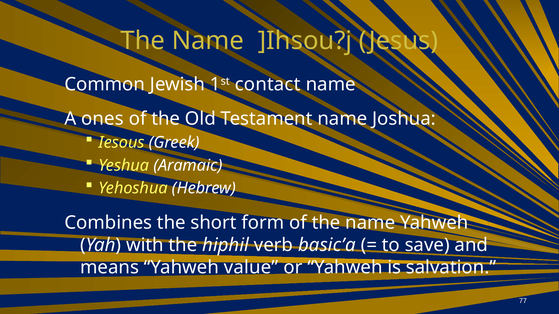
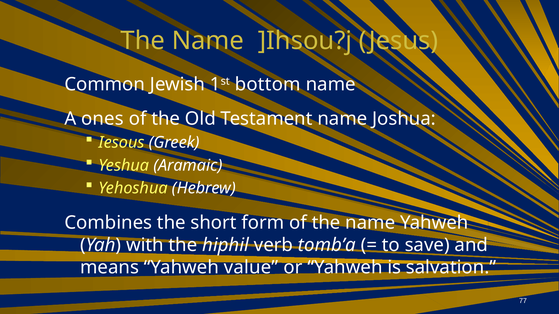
contact: contact -> bottom
basic’a: basic’a -> tomb’a
